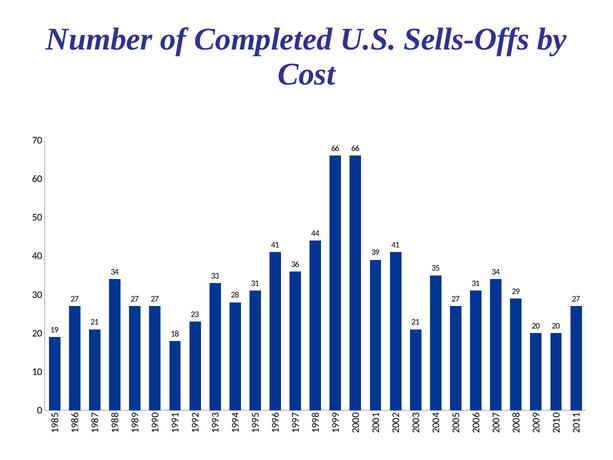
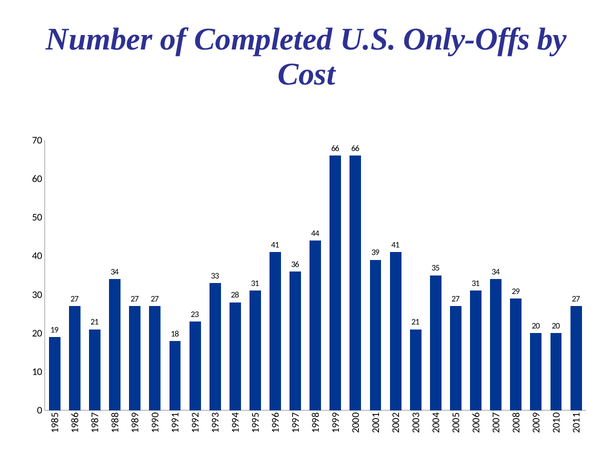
Sells-Offs: Sells-Offs -> Only-Offs
